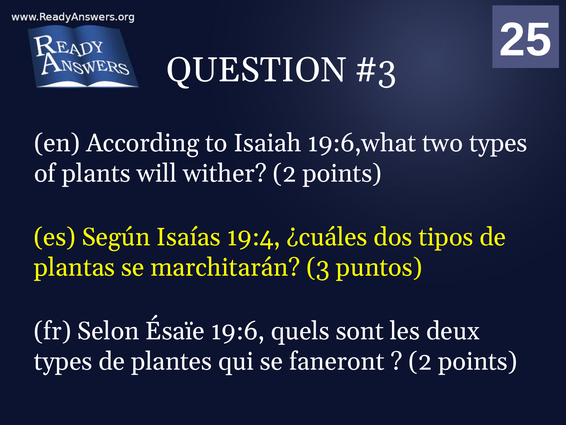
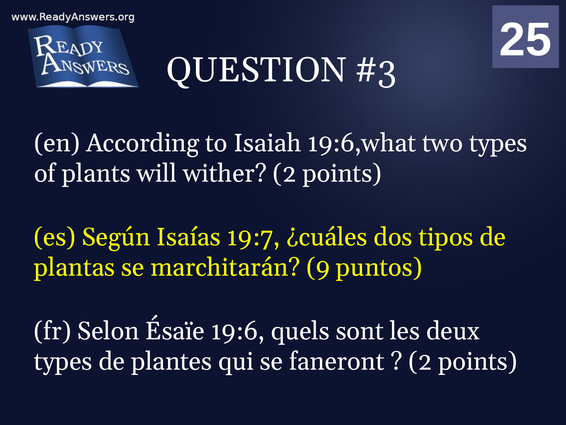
19:4: 19:4 -> 19:7
3: 3 -> 9
